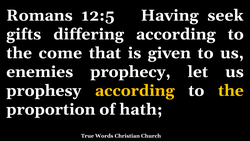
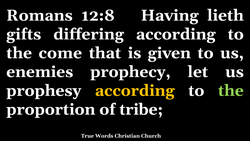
12:5: 12:5 -> 12:8
seek: seek -> lieth
the at (231, 90) colour: yellow -> light green
hath: hath -> tribe
